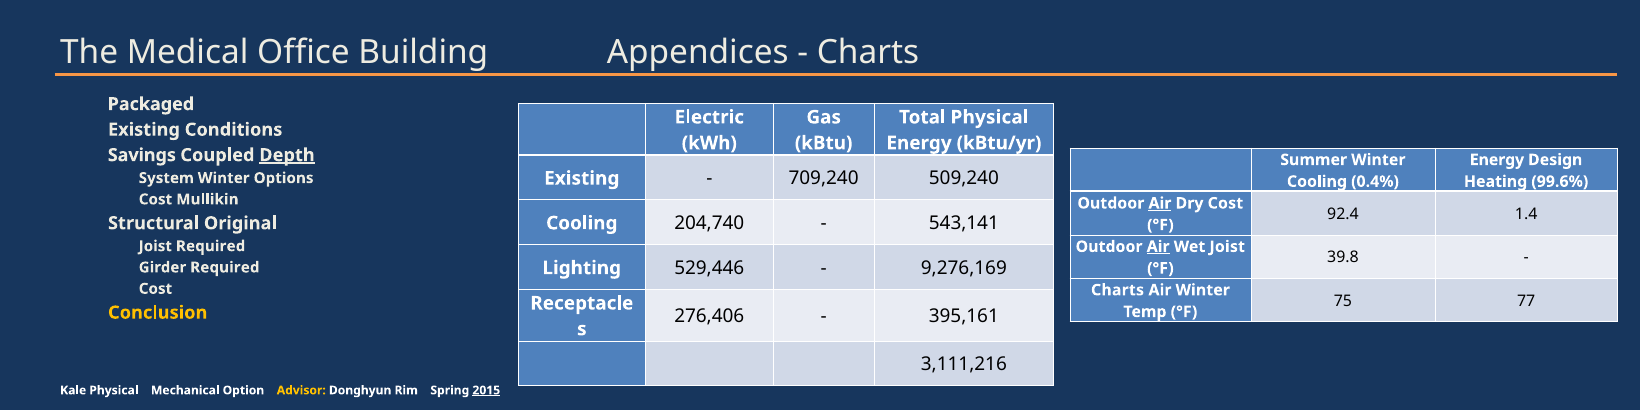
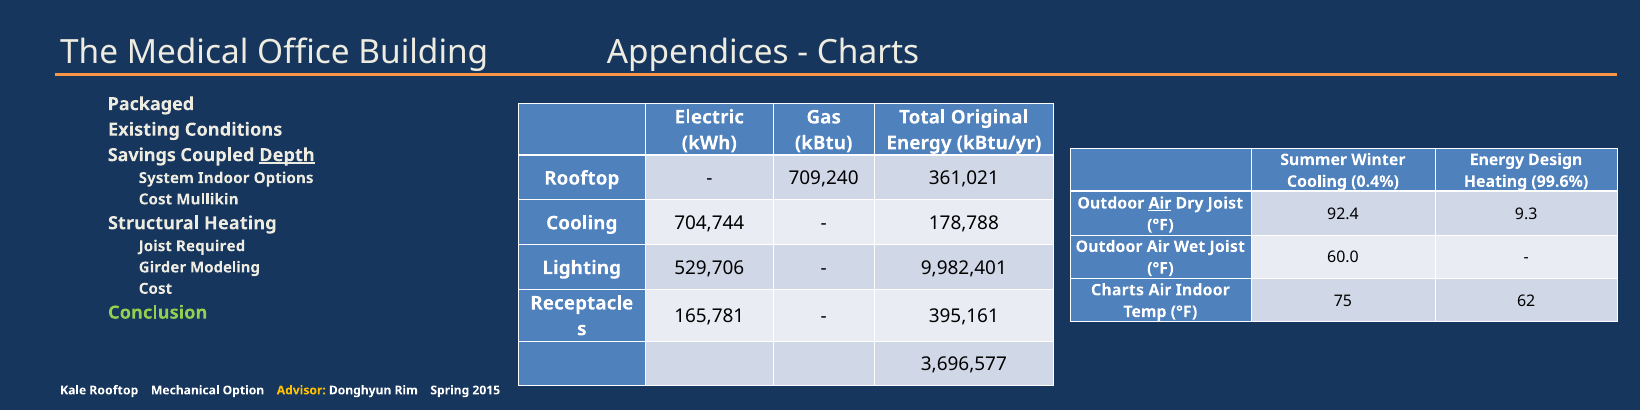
Total Physical: Physical -> Original
Existing at (582, 178): Existing -> Rooftop
509,240: 509,240 -> 361,021
System Winter: Winter -> Indoor
Dry Cost: Cost -> Joist
1.4: 1.4 -> 9.3
204,740: 204,740 -> 704,744
543,141: 543,141 -> 178,788
Structural Original: Original -> Heating
Air at (1158, 247) underline: present -> none
39.8: 39.8 -> 60.0
529,446: 529,446 -> 529,706
9,276,169: 9,276,169 -> 9,982,401
Girder Required: Required -> Modeling
Air Winter: Winter -> Indoor
77: 77 -> 62
Conclusion colour: yellow -> light green
276,406: 276,406 -> 165,781
3,111,216: 3,111,216 -> 3,696,577
Kale Physical: Physical -> Rooftop
2015 underline: present -> none
